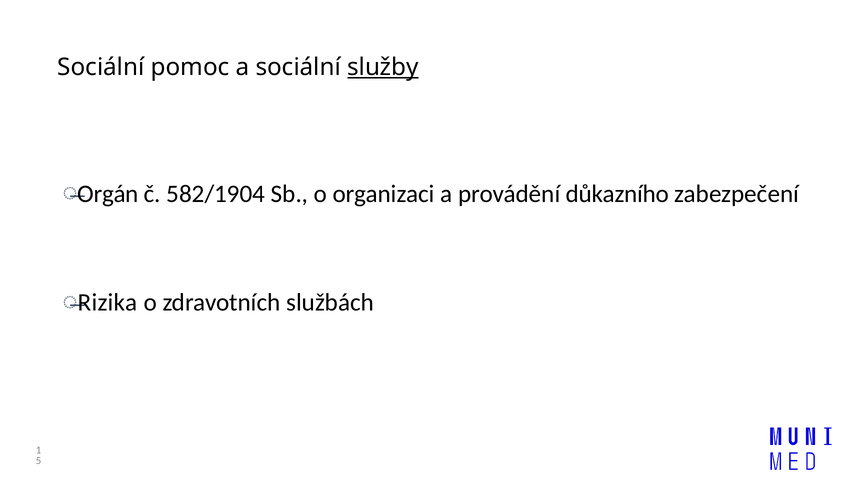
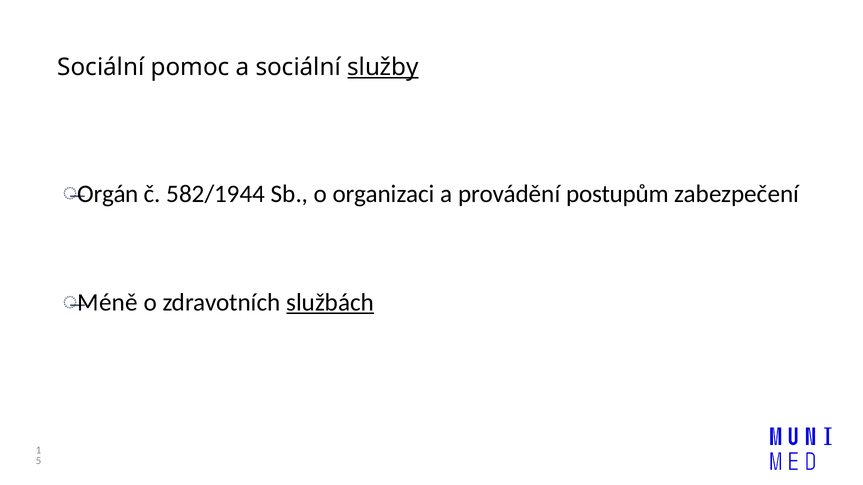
582/1904: 582/1904 -> 582/1944
důkazního: důkazního -> postupům
Rizika: Rizika -> Méně
službách underline: none -> present
